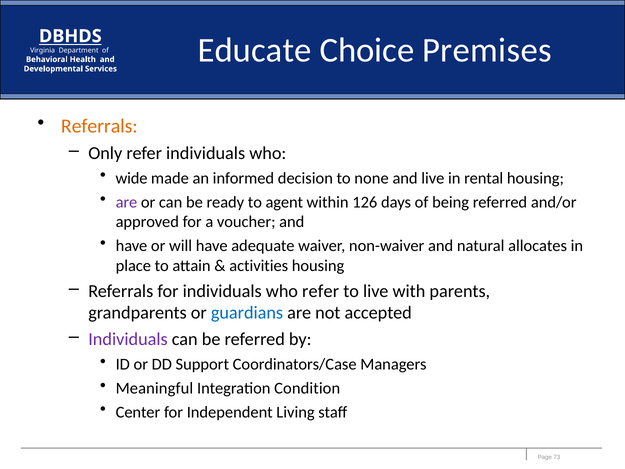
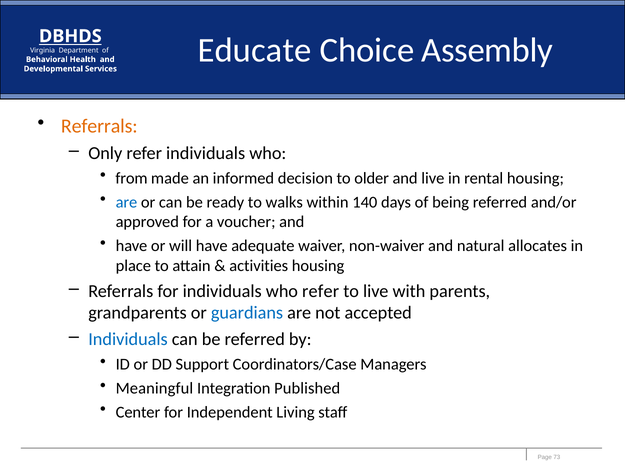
Premises: Premises -> Assembly
wide: wide -> from
none: none -> older
are at (126, 202) colour: purple -> blue
agent: agent -> walks
126: 126 -> 140
Individuals at (128, 339) colour: purple -> blue
Condition: Condition -> Published
